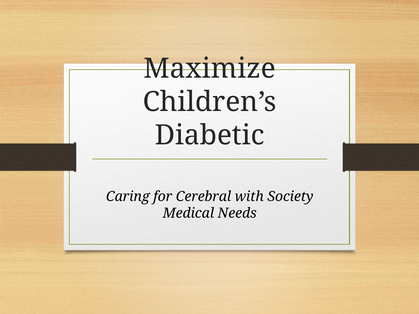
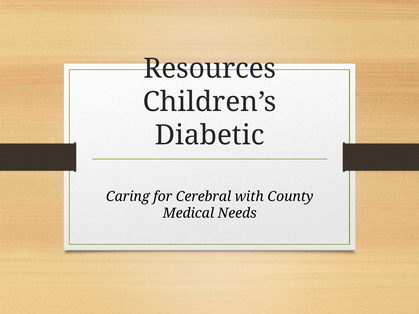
Maximize: Maximize -> Resources
Society: Society -> County
